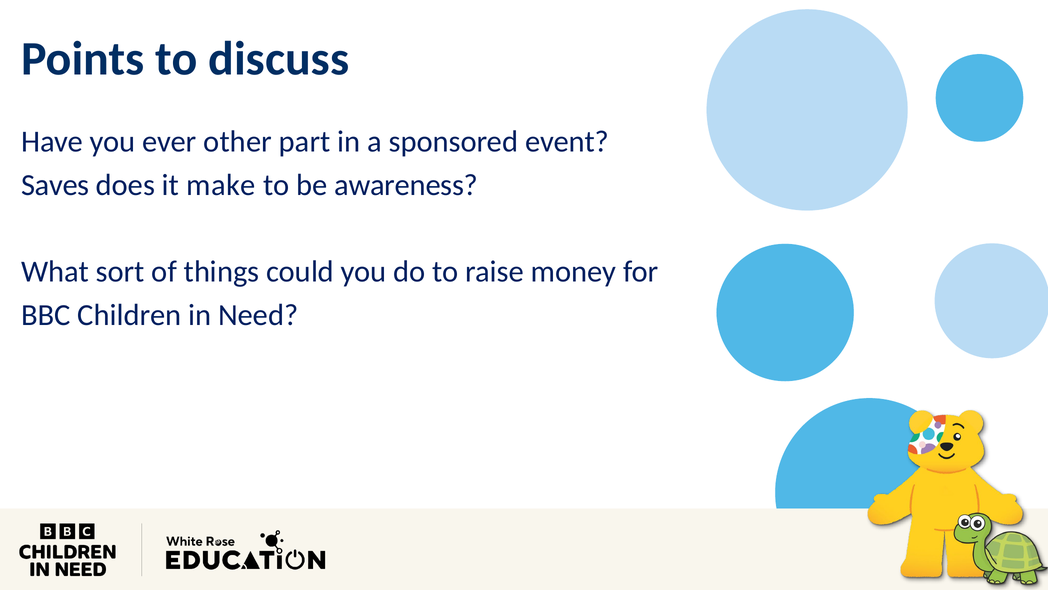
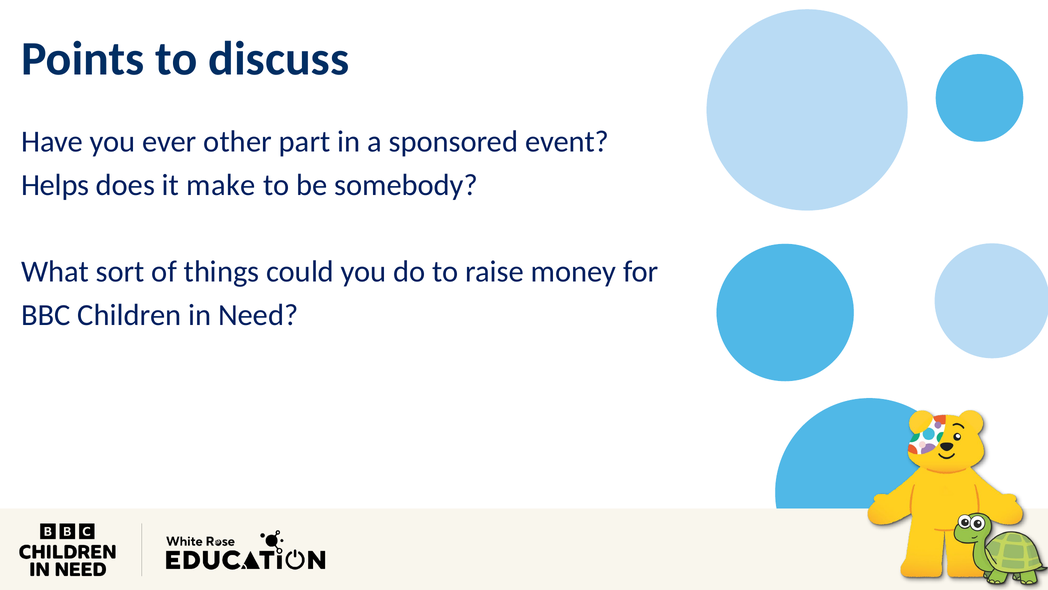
Saves: Saves -> Helps
awareness: awareness -> somebody
